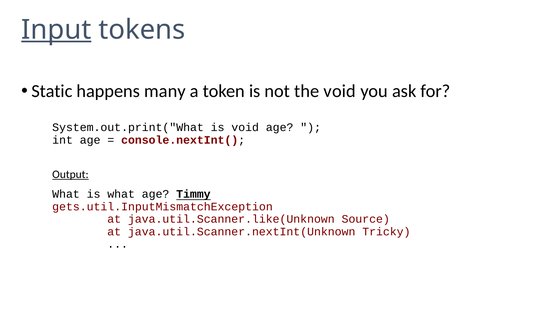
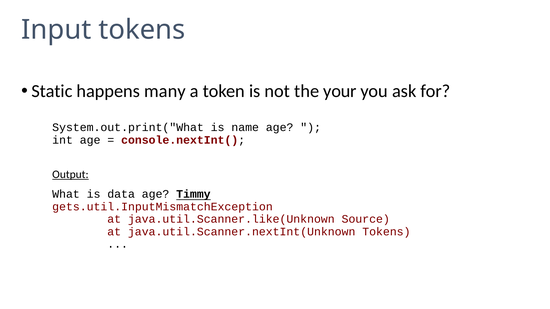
Input underline: present -> none
the void: void -> your
is void: void -> name
is what: what -> data
java.util.Scanner.nextInt(Unknown Tricky: Tricky -> Tokens
